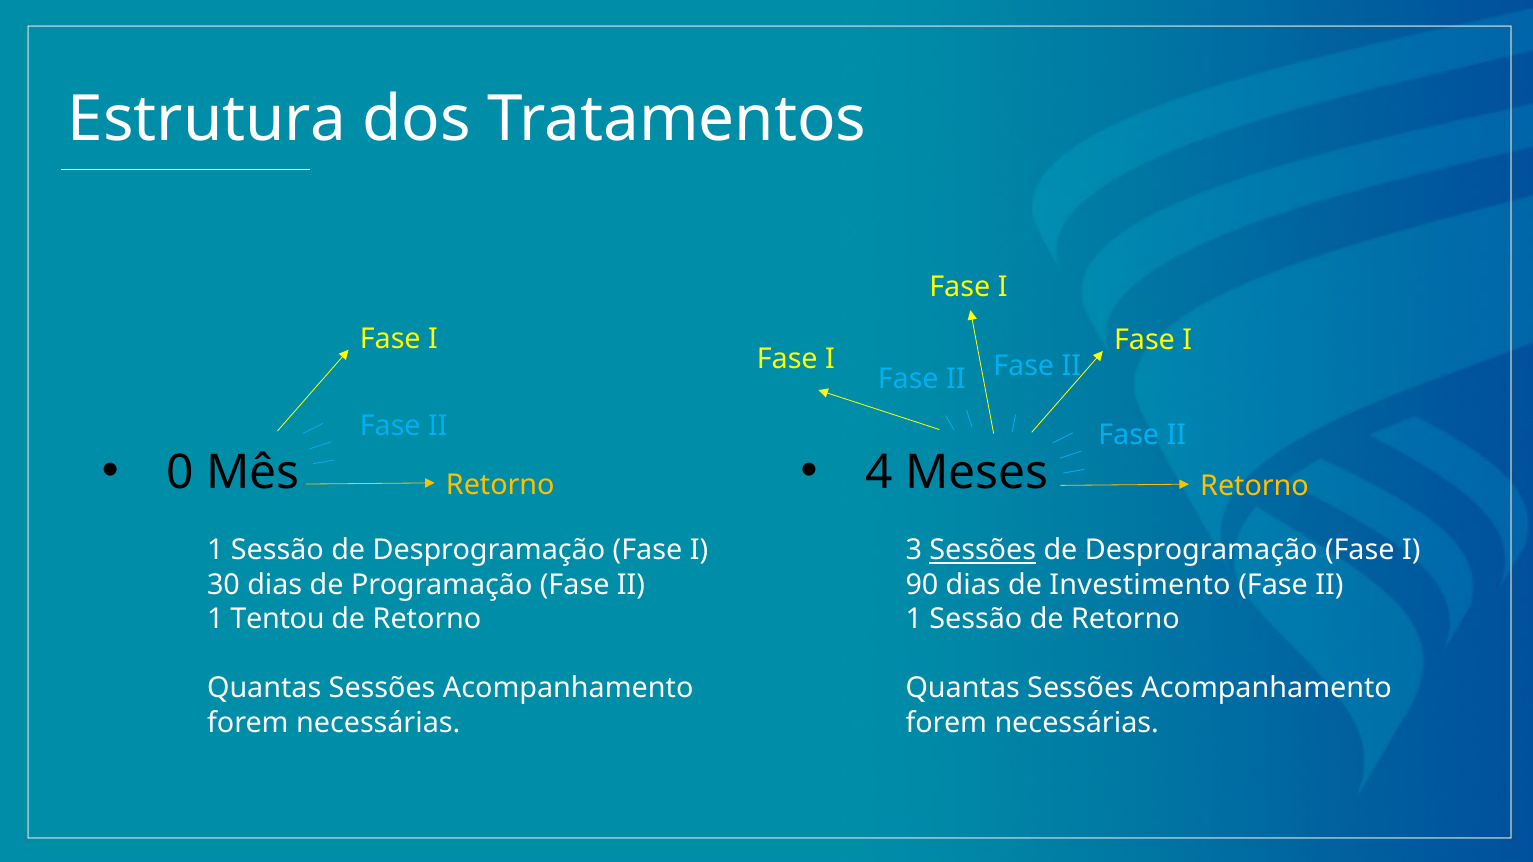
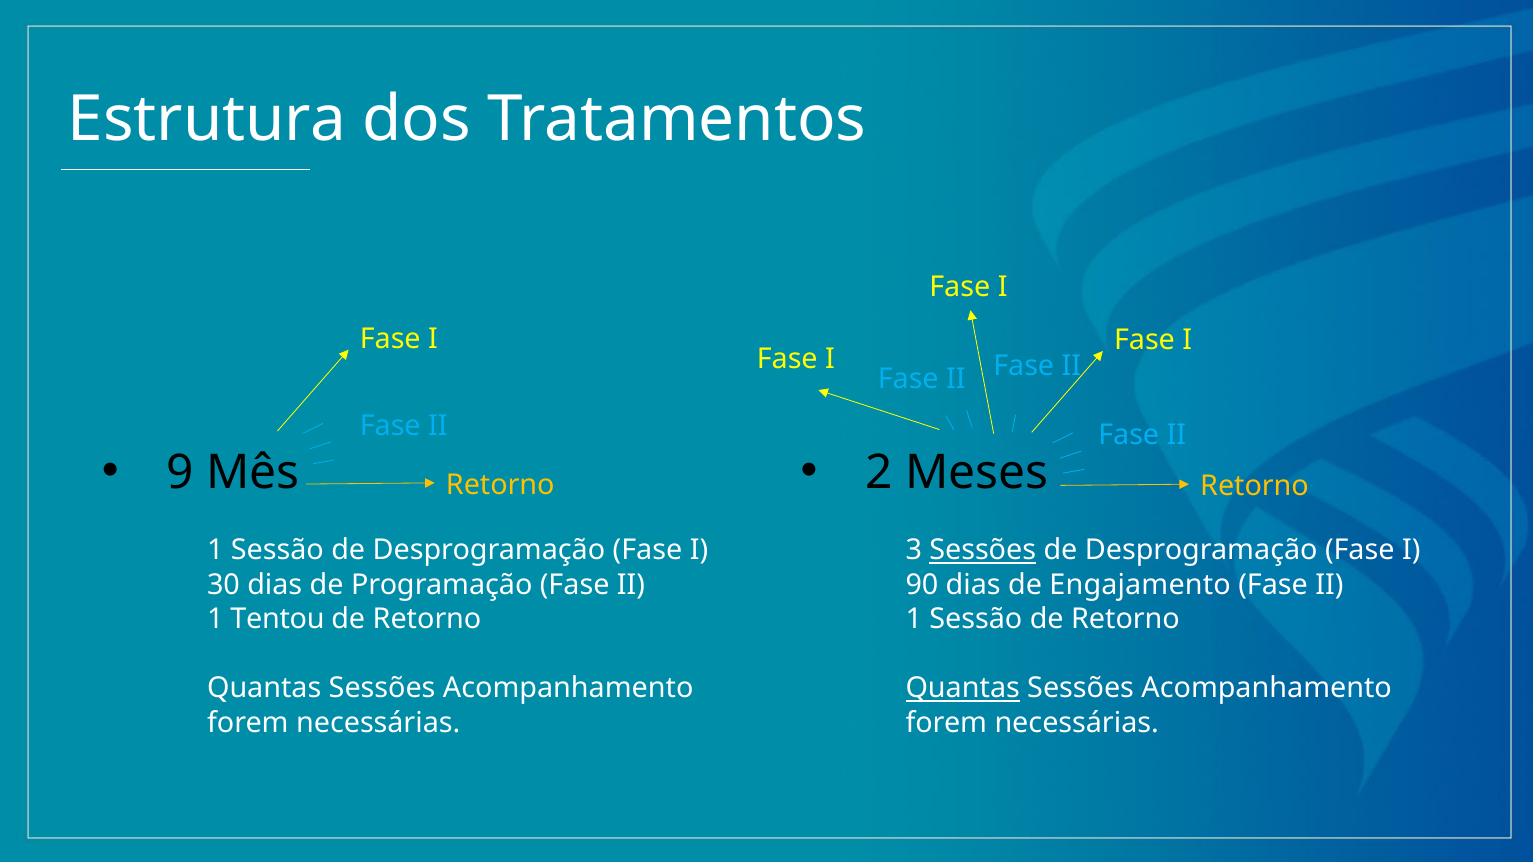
0: 0 -> 9
4: 4 -> 2
Investimento: Investimento -> Engajamento
Quantas at (963, 689) underline: none -> present
